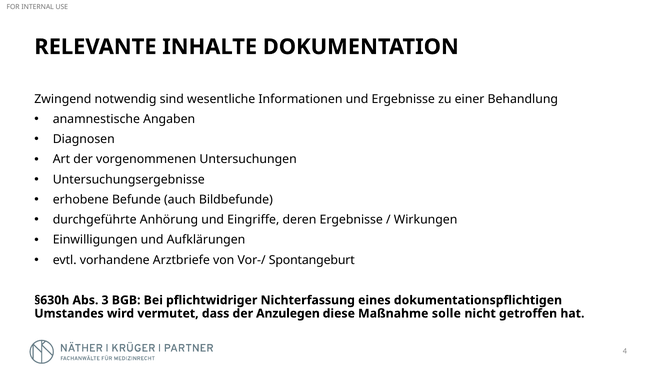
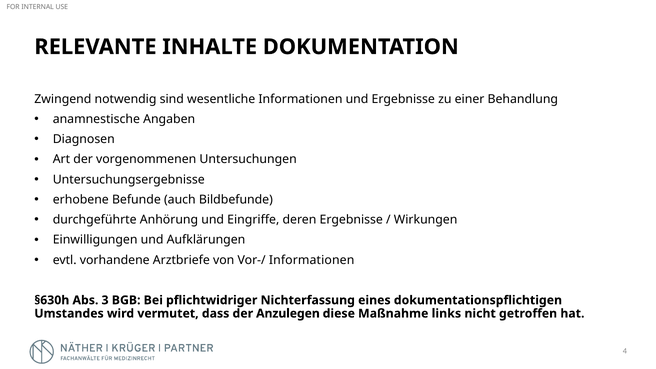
Vor-/ Spontangeburt: Spontangeburt -> Informationen
solle: solle -> links
